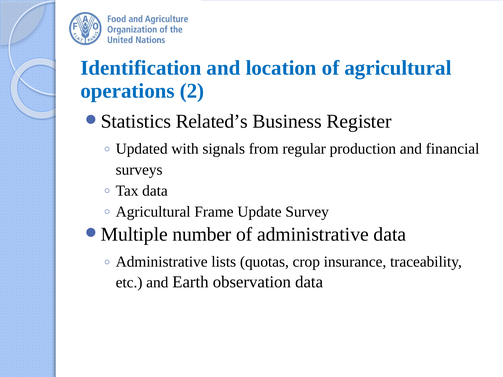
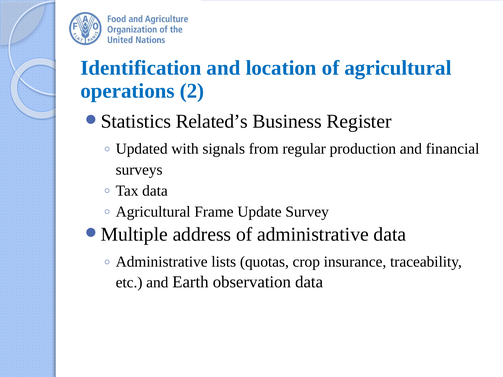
number: number -> address
